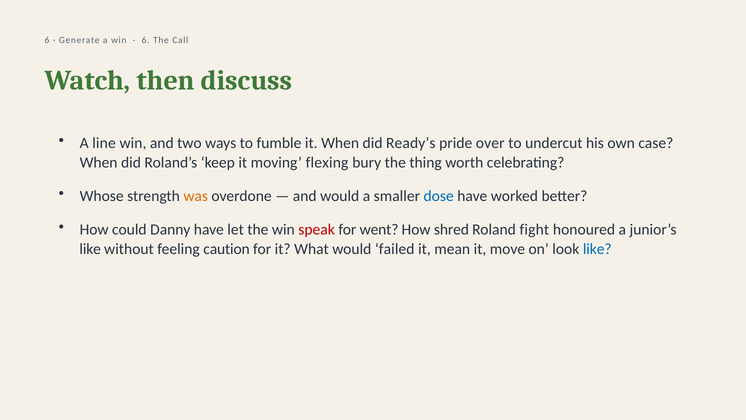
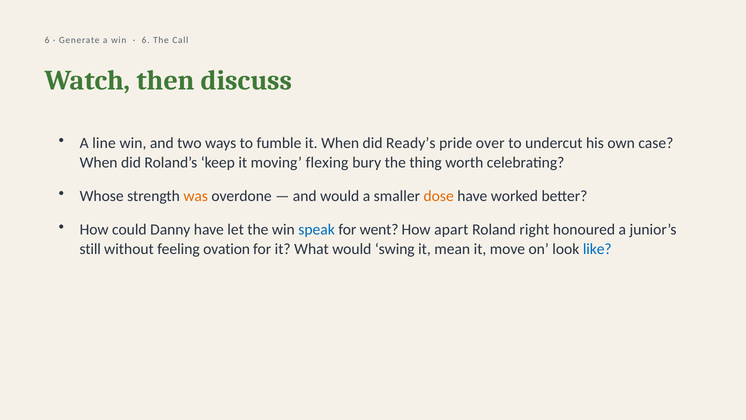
dose colour: blue -> orange
speak colour: red -> blue
shred: shred -> apart
fight: fight -> right
like at (90, 249): like -> still
caution: caution -> ovation
failed: failed -> swing
